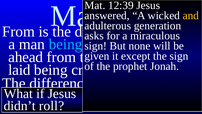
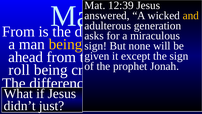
being at (66, 44) colour: light blue -> yellow
laid: laid -> roll
roll: roll -> just
